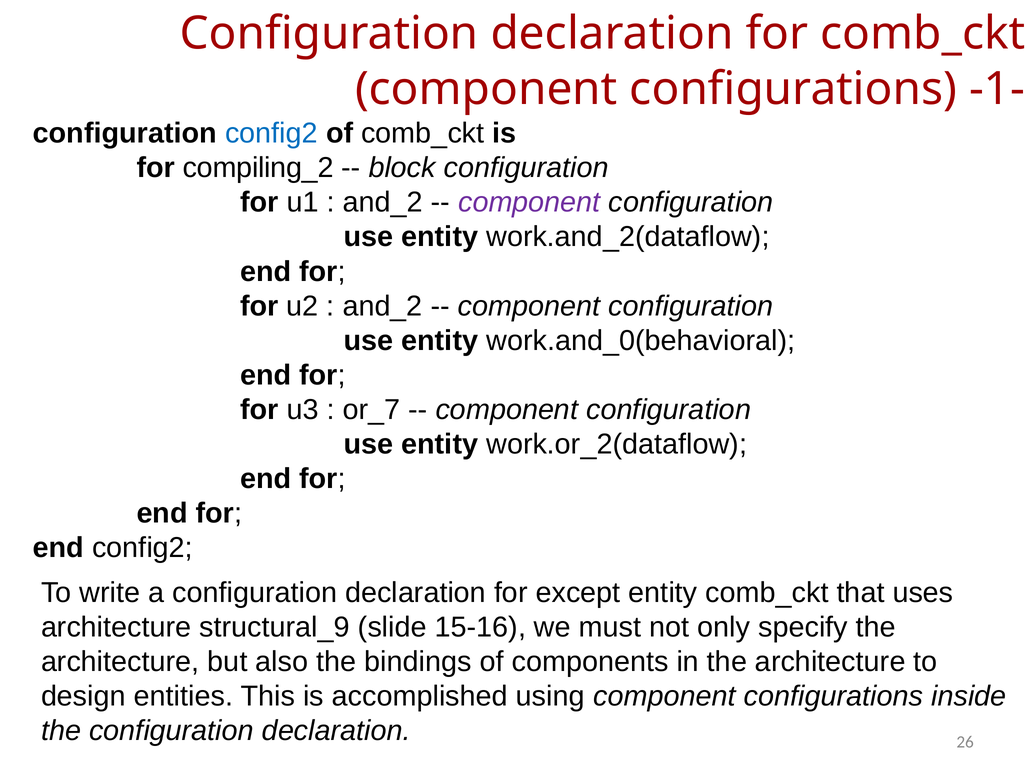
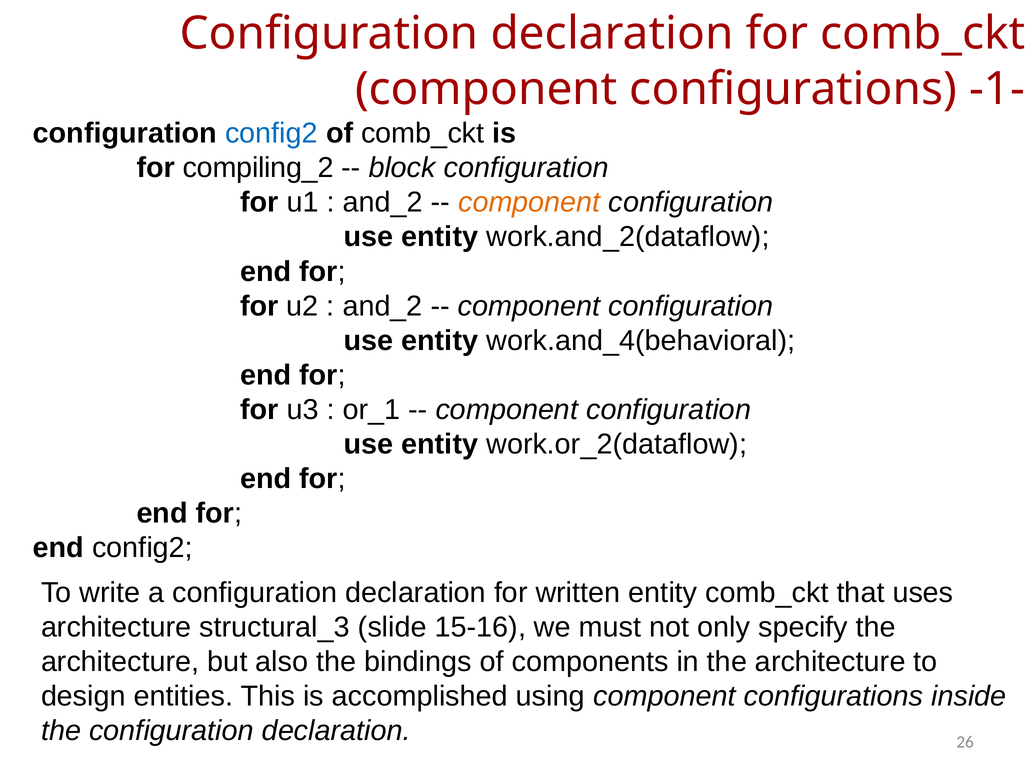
component at (529, 202) colour: purple -> orange
work.and_0(behavioral: work.and_0(behavioral -> work.and_4(behavioral
or_7: or_7 -> or_1
except: except -> written
structural_9: structural_9 -> structural_3
